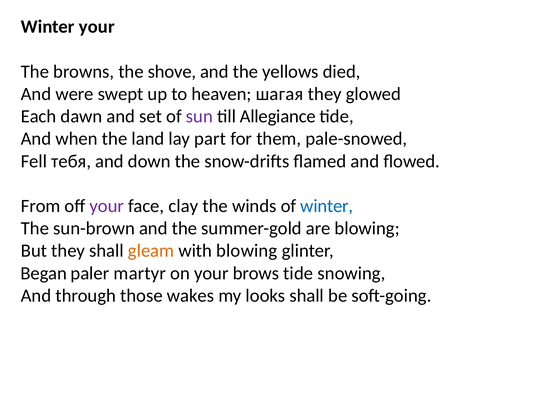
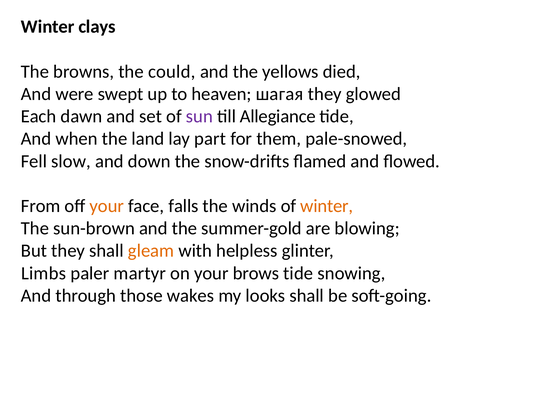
Winter your: your -> clays
shove: shove -> could
тебя: тебя -> slow
your at (107, 206) colour: purple -> orange
clay: clay -> falls
winter at (327, 206) colour: blue -> orange
with blowing: blowing -> helpless
Began: Began -> Limbs
